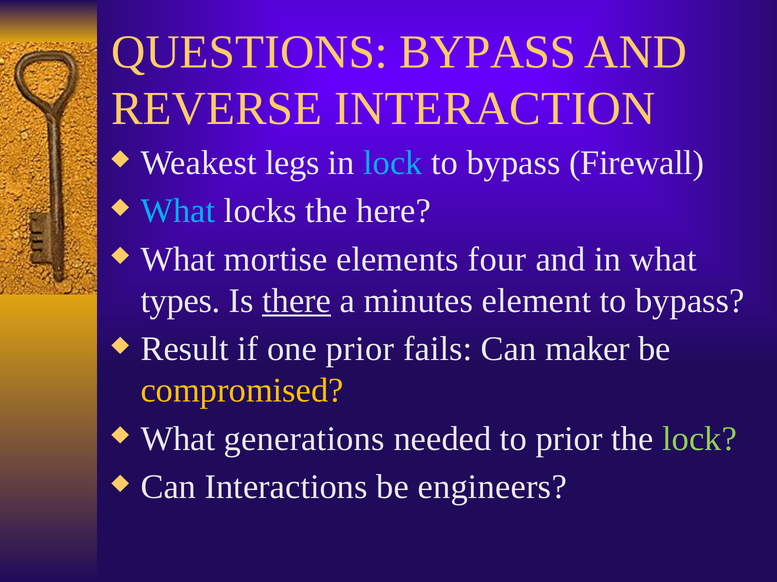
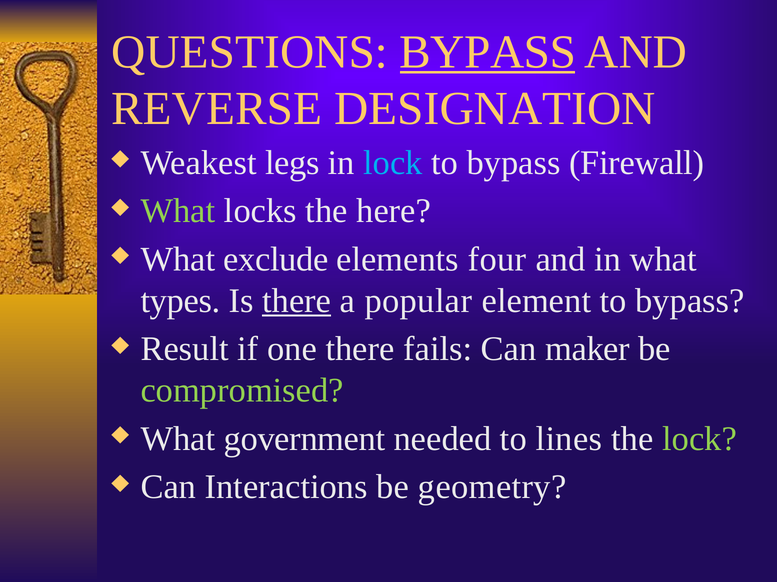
BYPASS at (488, 52) underline: none -> present
INTERACTION: INTERACTION -> DESIGNATION
What at (178, 211) colour: light blue -> light green
mortise: mortise -> exclude
minutes: minutes -> popular
one prior: prior -> there
compromised colour: yellow -> light green
generations: generations -> government
to prior: prior -> lines
engineers: engineers -> geometry
